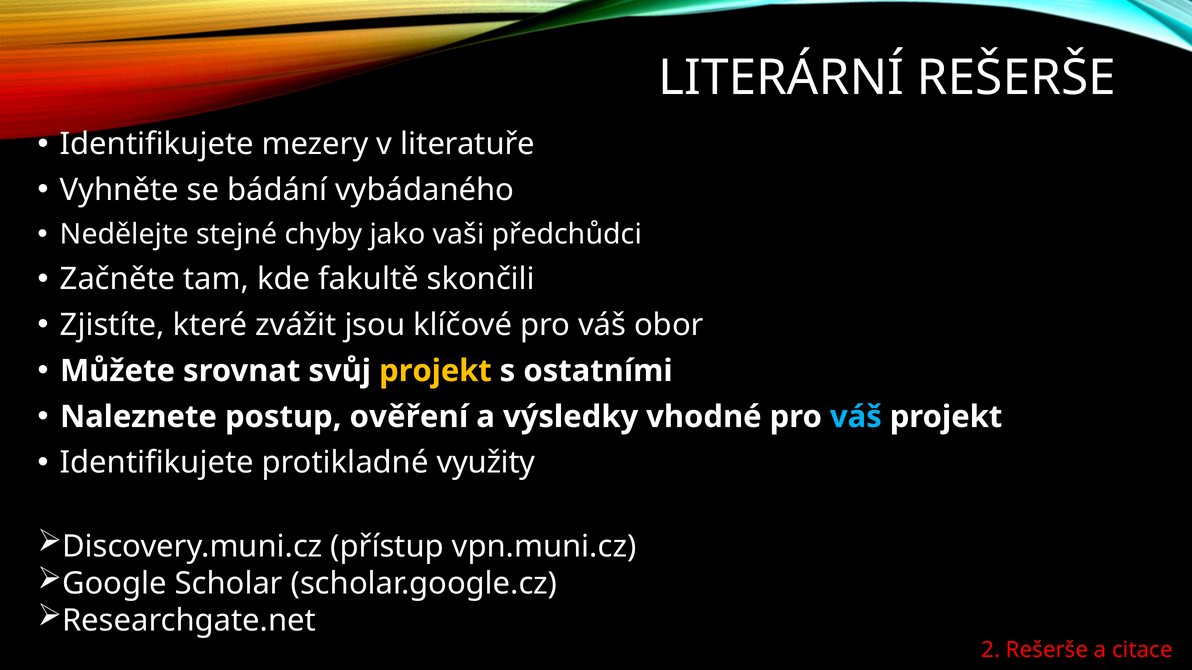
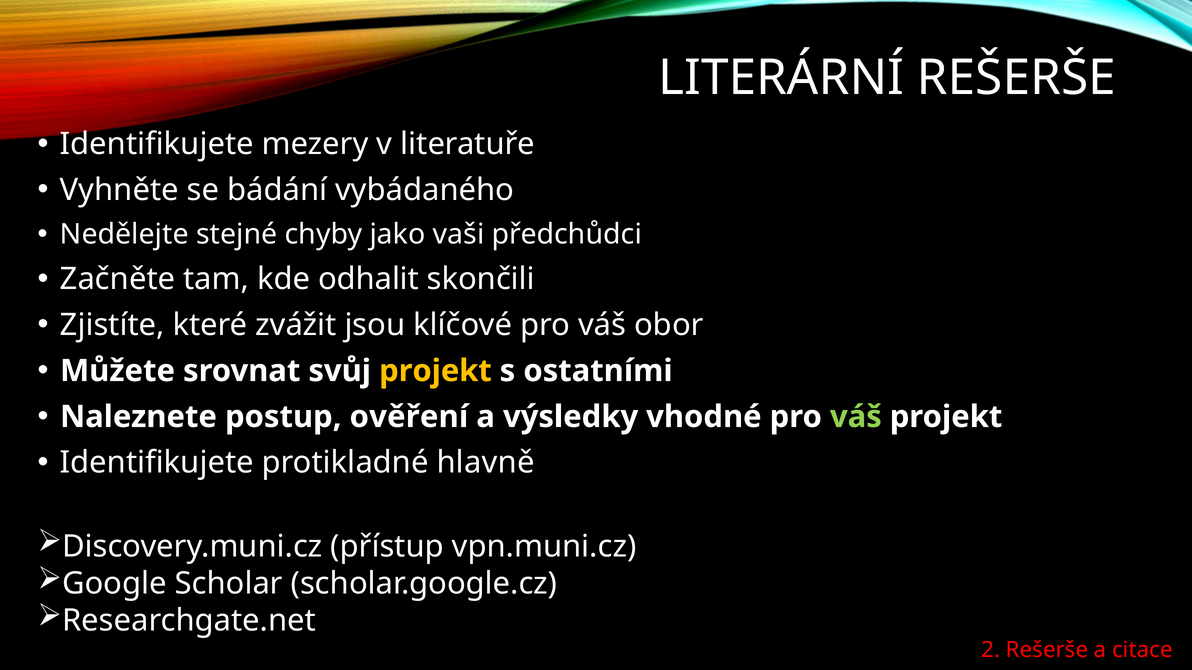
fakultě: fakultě -> odhalit
váš at (856, 417) colour: light blue -> light green
využity: využity -> hlavně
